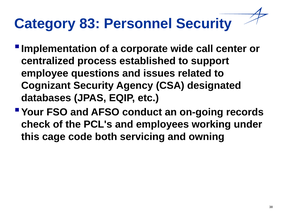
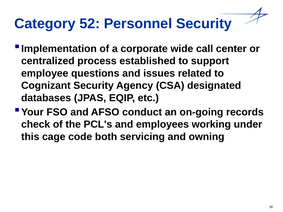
83: 83 -> 52
